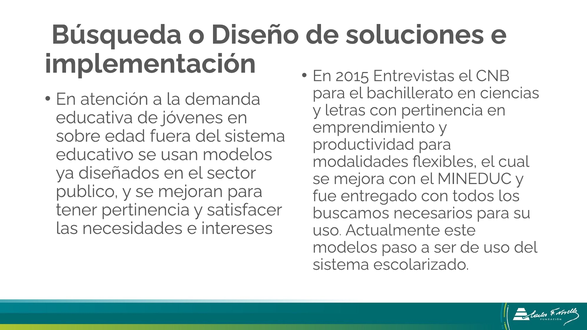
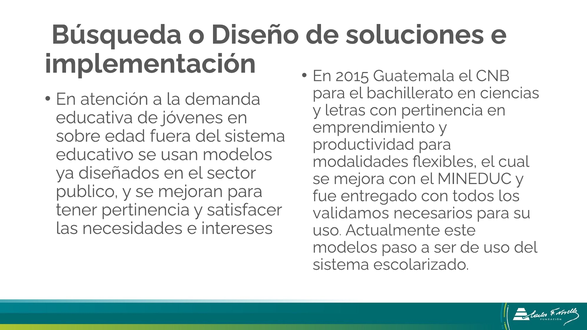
Entrevistas: Entrevistas -> Guatemala
buscamos: buscamos -> validamos
